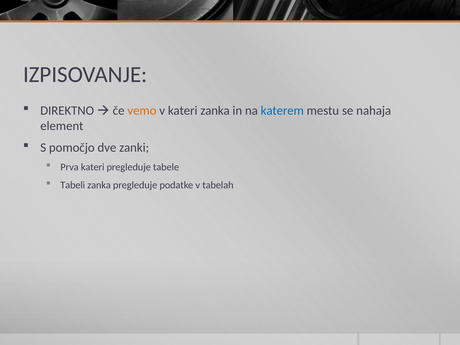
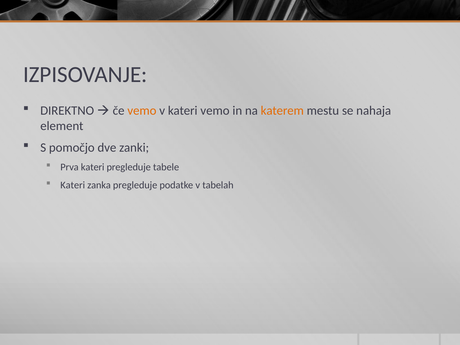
kateri zanka: zanka -> vemo
katerem colour: blue -> orange
Tabeli at (73, 185): Tabeli -> Kateri
